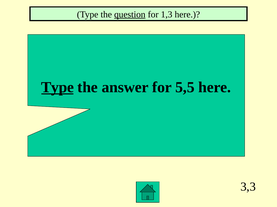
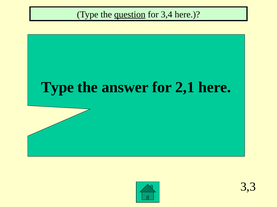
1,3: 1,3 -> 3,4
Type at (57, 88) underline: present -> none
5,5: 5,5 -> 2,1
